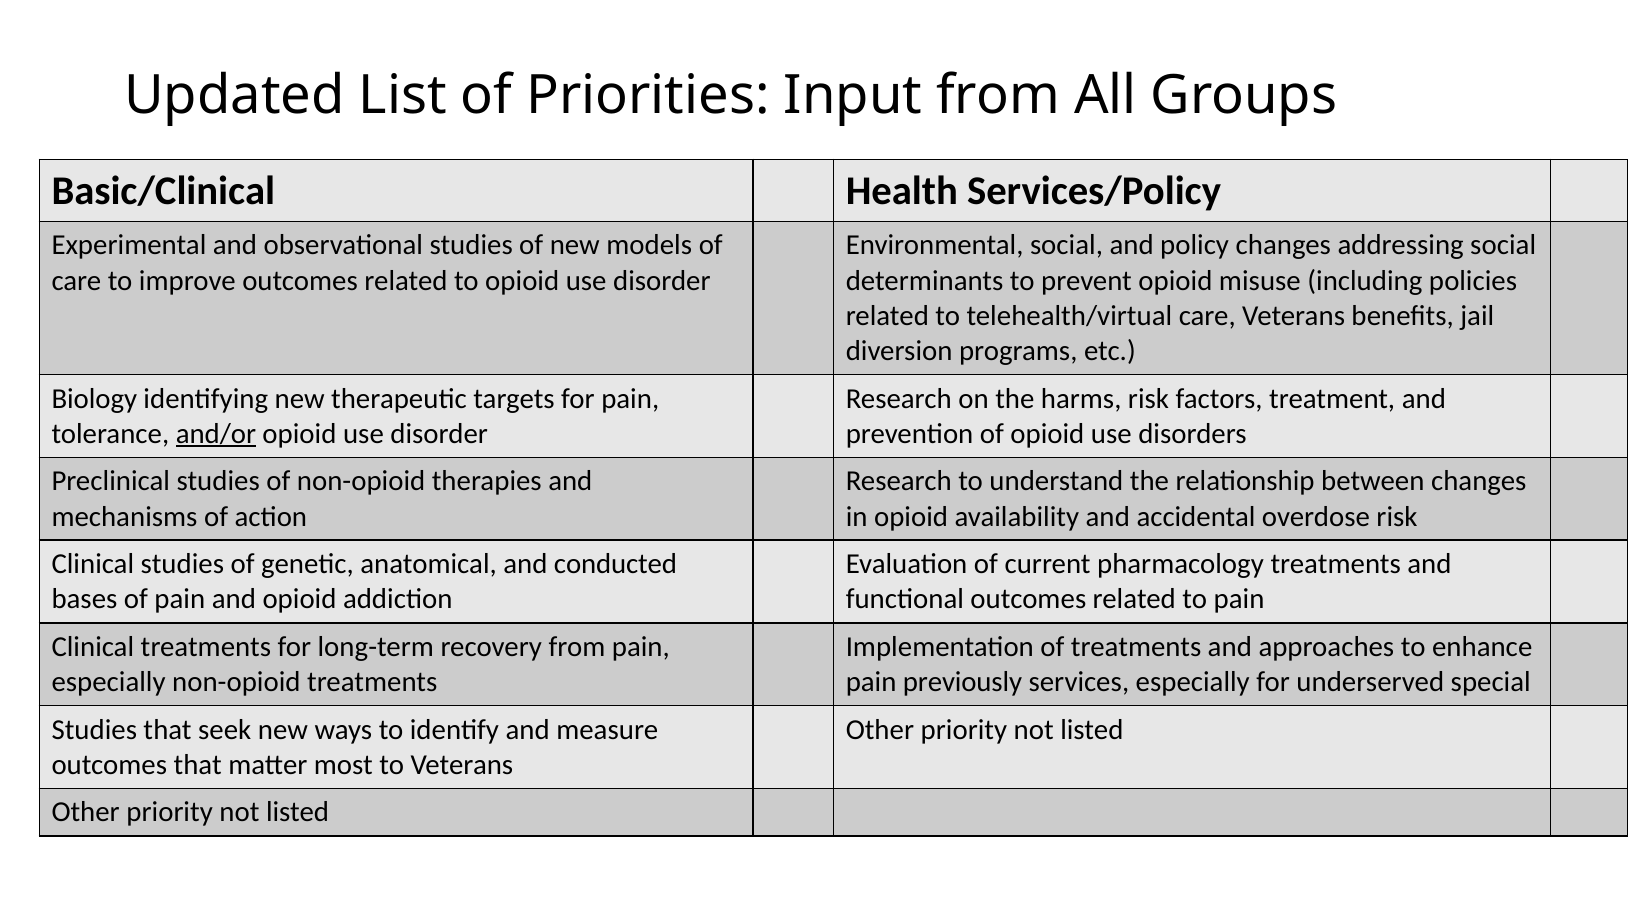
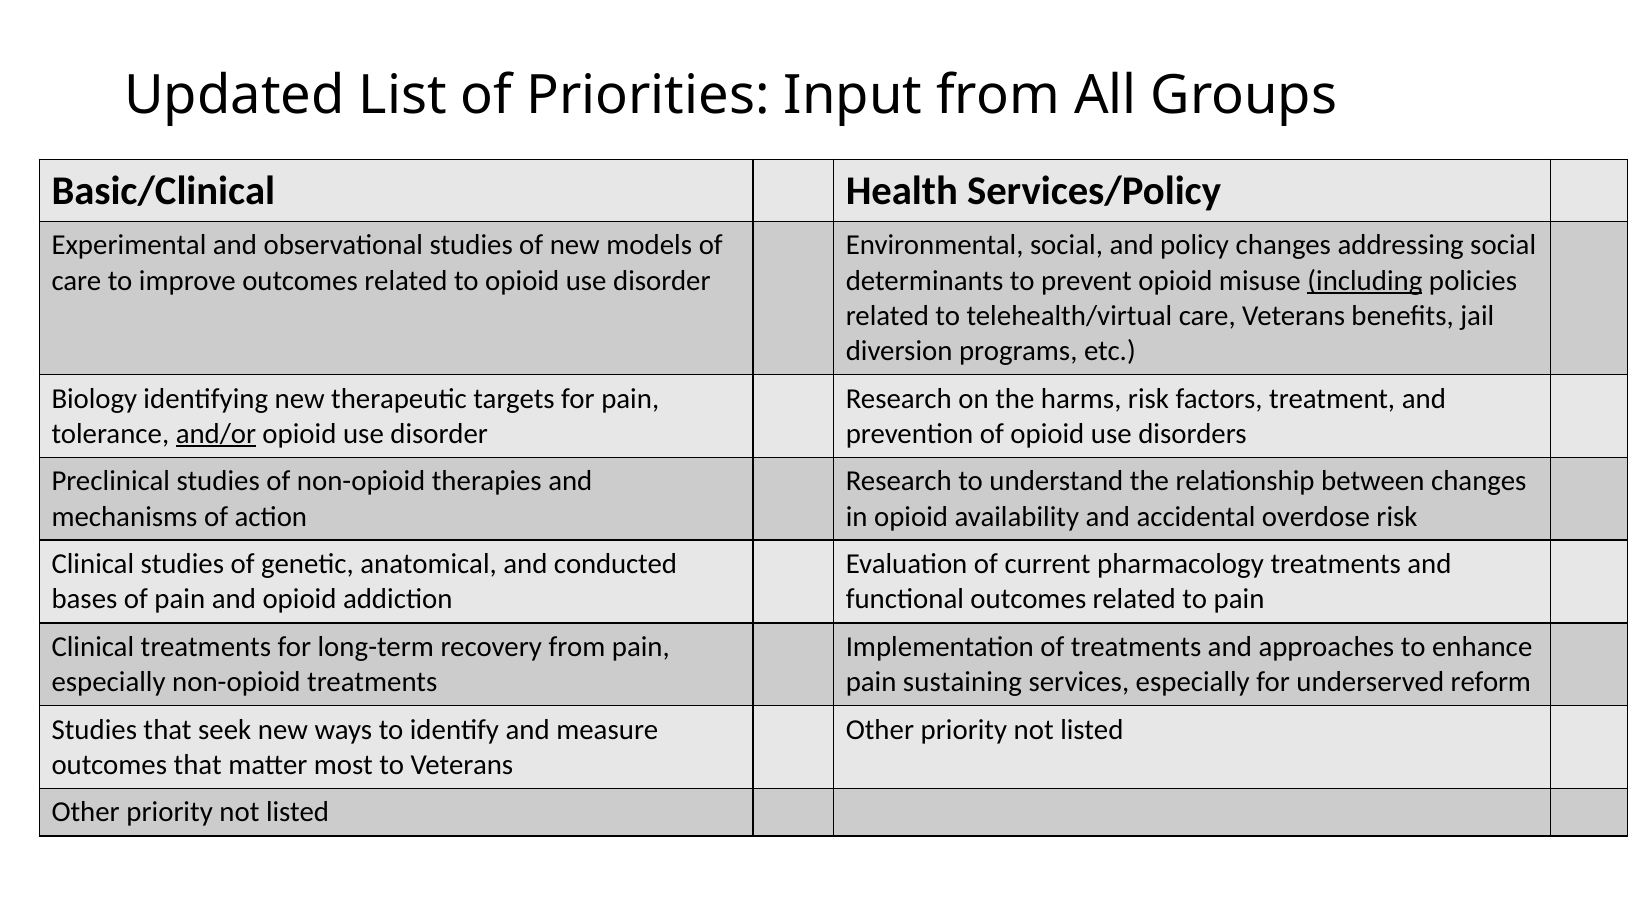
including underline: none -> present
previously: previously -> sustaining
special: special -> reform
